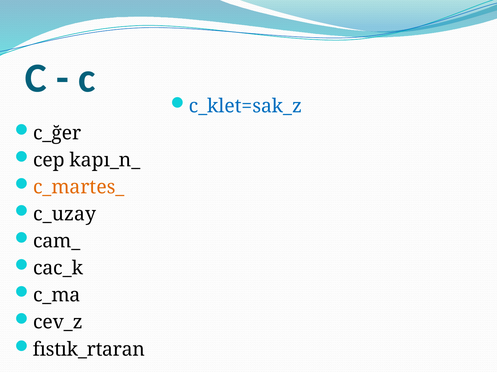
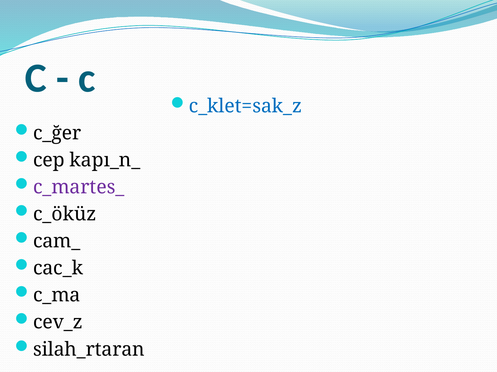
c_martes_ colour: orange -> purple
c_uzay: c_uzay -> c_öküz
fıstık_rtaran: fıstık_rtaran -> silah_rtaran
